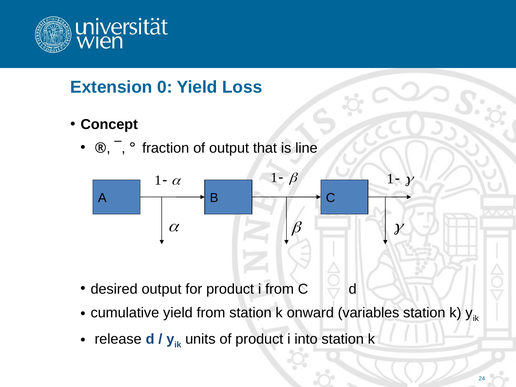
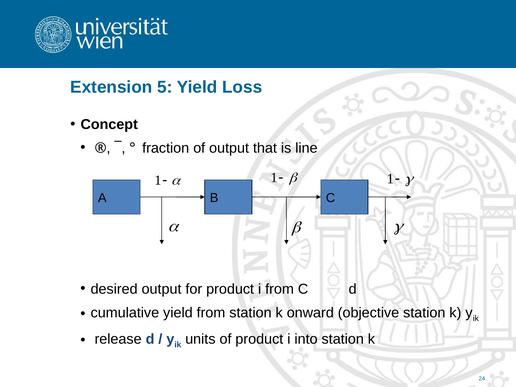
0: 0 -> 5
variables: variables -> objective
